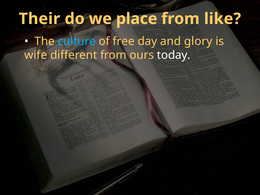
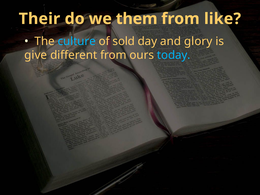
place: place -> them
free: free -> sold
wife: wife -> give
today colour: white -> light blue
